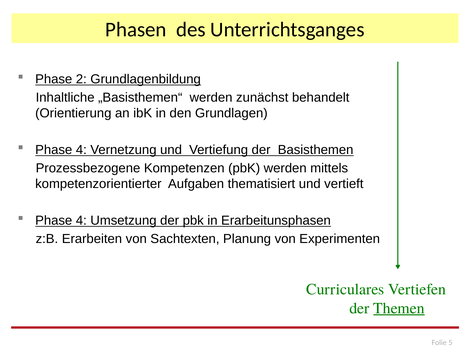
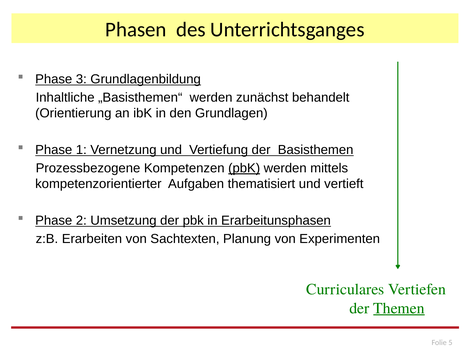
2: 2 -> 3
4 at (81, 150): 4 -> 1
pbK at (244, 168) underline: none -> present
4 at (81, 220): 4 -> 2
